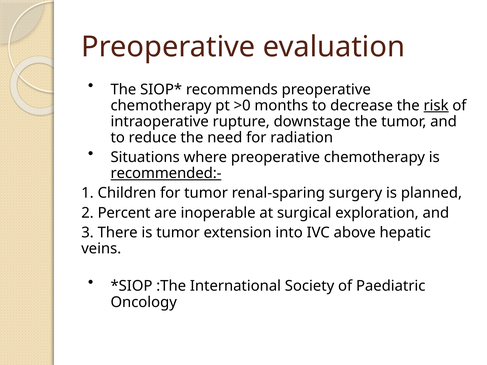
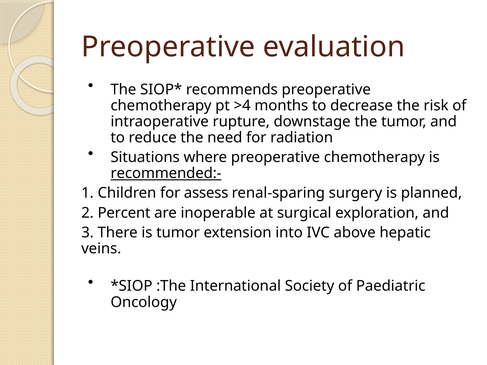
>0: >0 -> >4
risk underline: present -> none
for tumor: tumor -> assess
